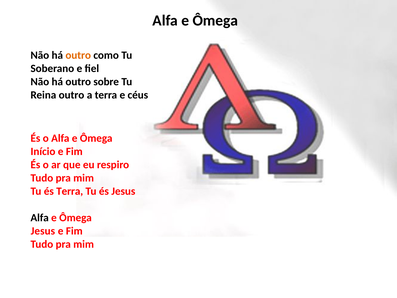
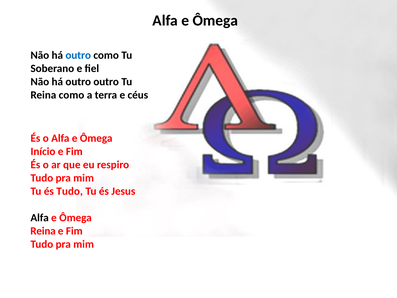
outro at (78, 55) colour: orange -> blue
outro sobre: sobre -> outro
Reina outro: outro -> como
és Terra: Terra -> Tudo
Jesus at (43, 231): Jesus -> Reina
